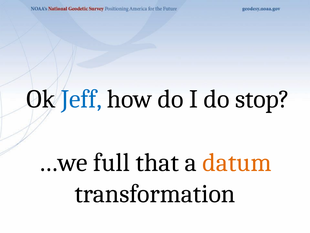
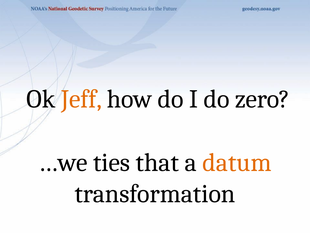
Jeff colour: blue -> orange
stop: stop -> zero
full: full -> ties
